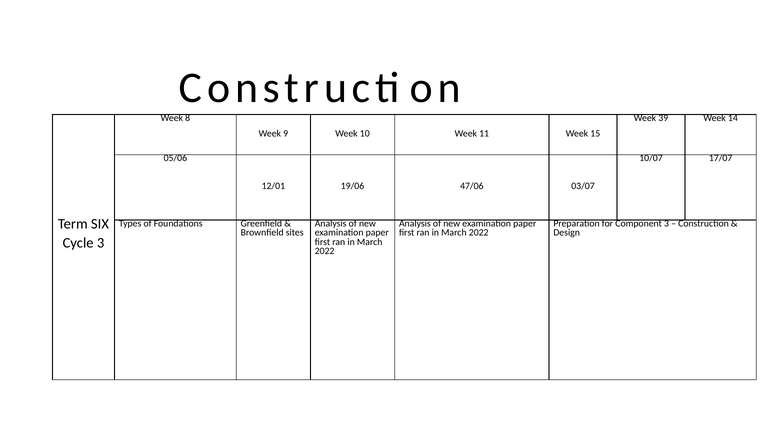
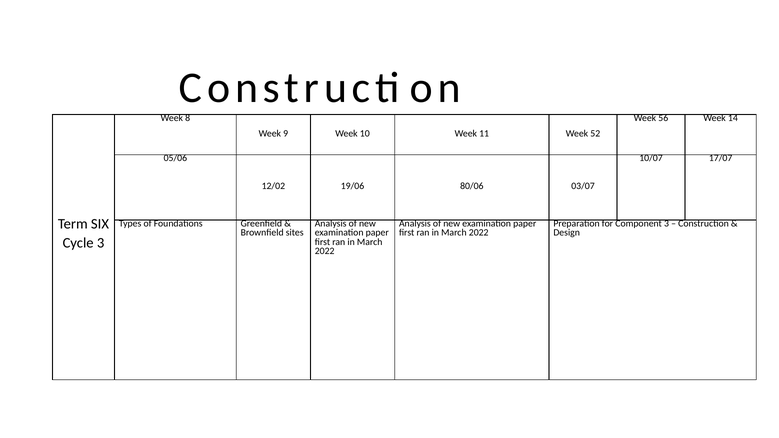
39: 39 -> 56
15: 15 -> 52
12/01: 12/01 -> 12/02
47/06: 47/06 -> 80/06
